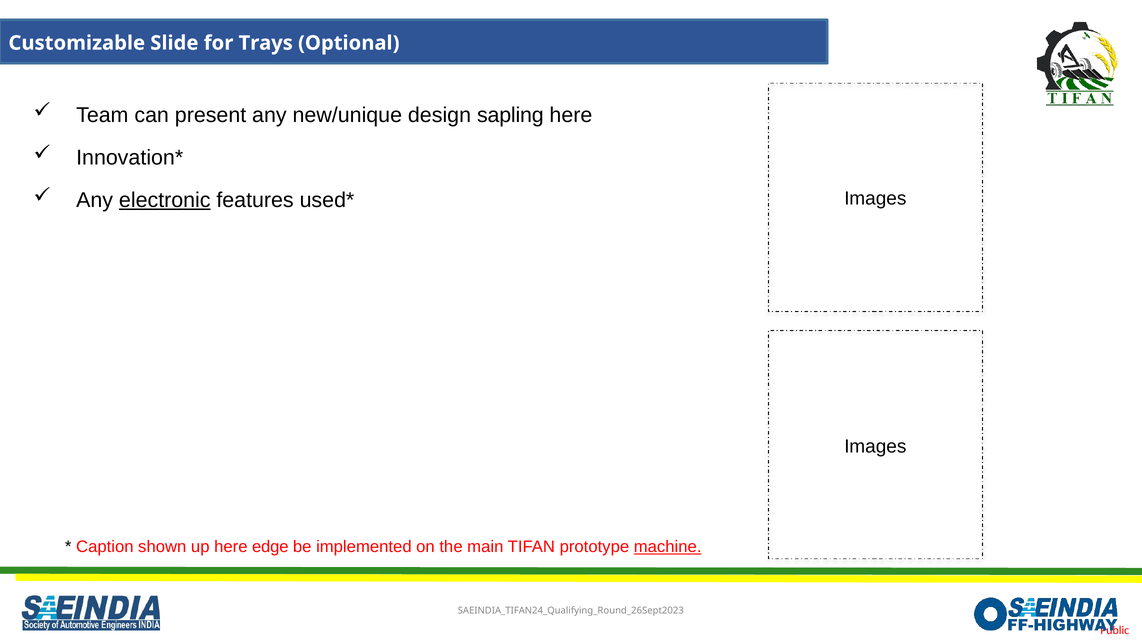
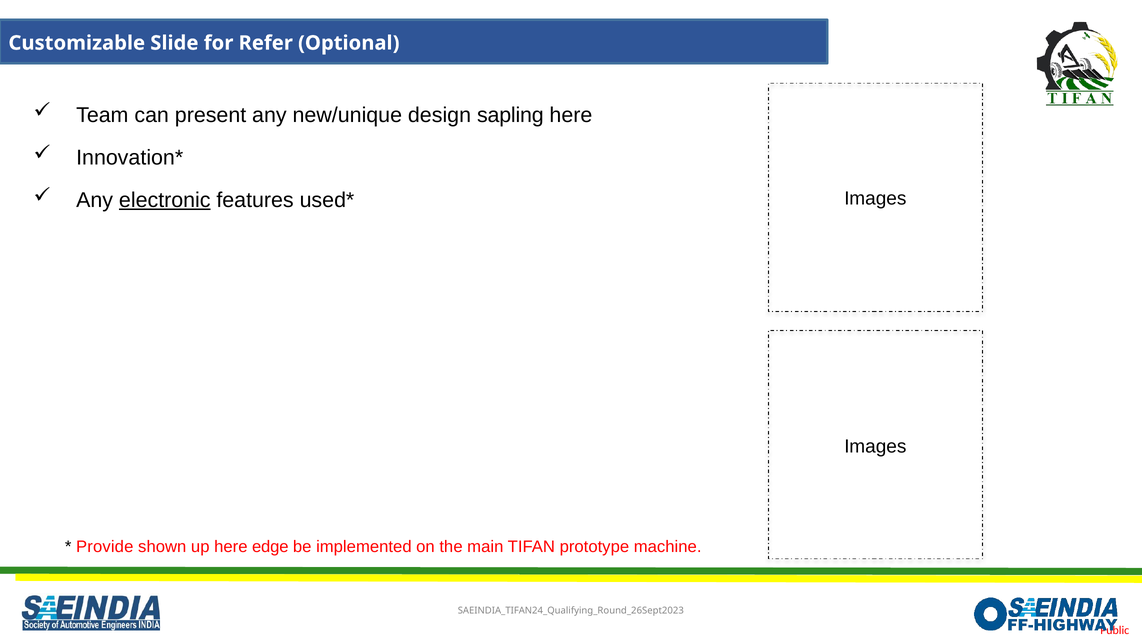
Trays: Trays -> Refer
Caption: Caption -> Provide
machine underline: present -> none
